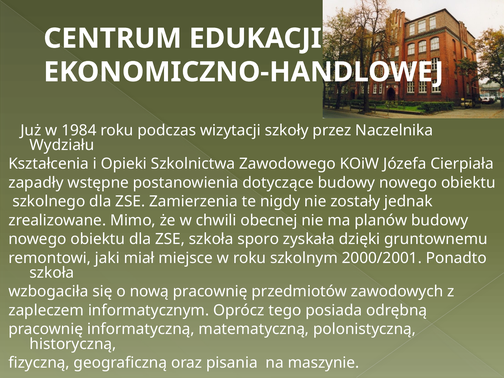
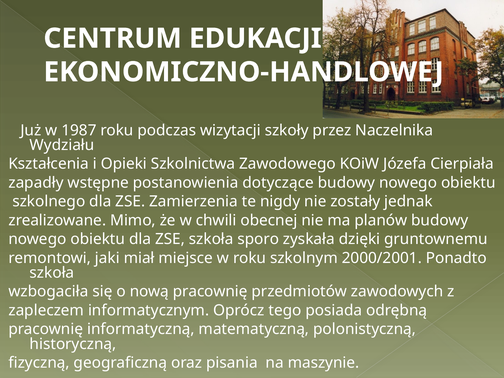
1984: 1984 -> 1987
